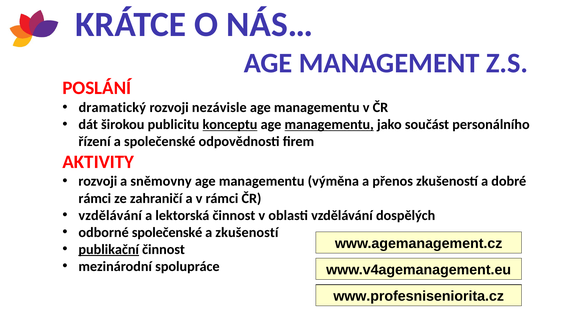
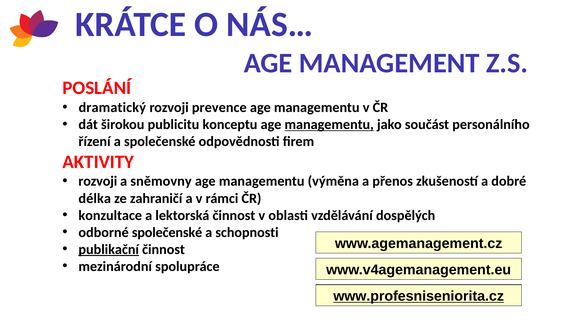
nezávisle: nezávisle -> prevence
konceptu underline: present -> none
rámci at (95, 199): rámci -> délka
vzdělávání at (110, 216): vzdělávání -> konzultace
a zkušeností: zkušeností -> schopnosti
www.profesniseniorita.cz underline: none -> present
